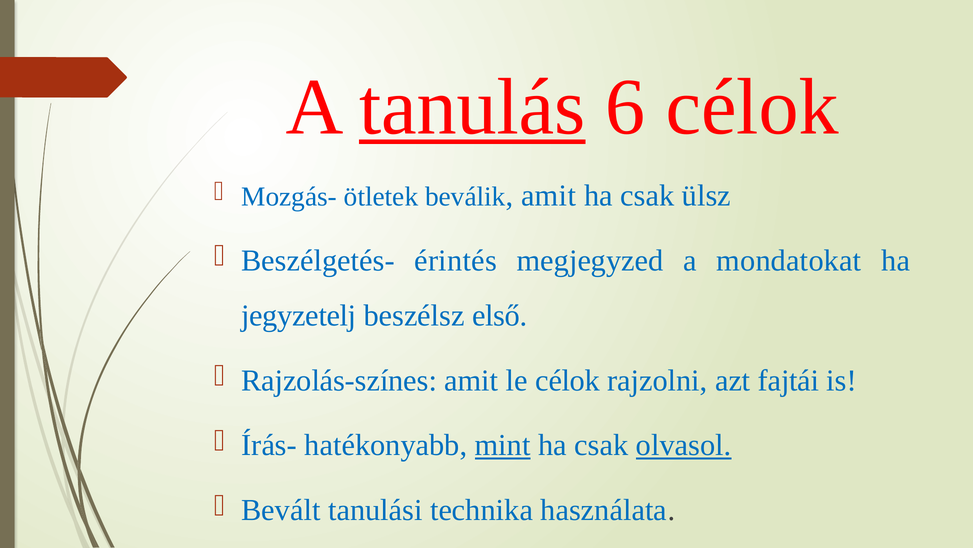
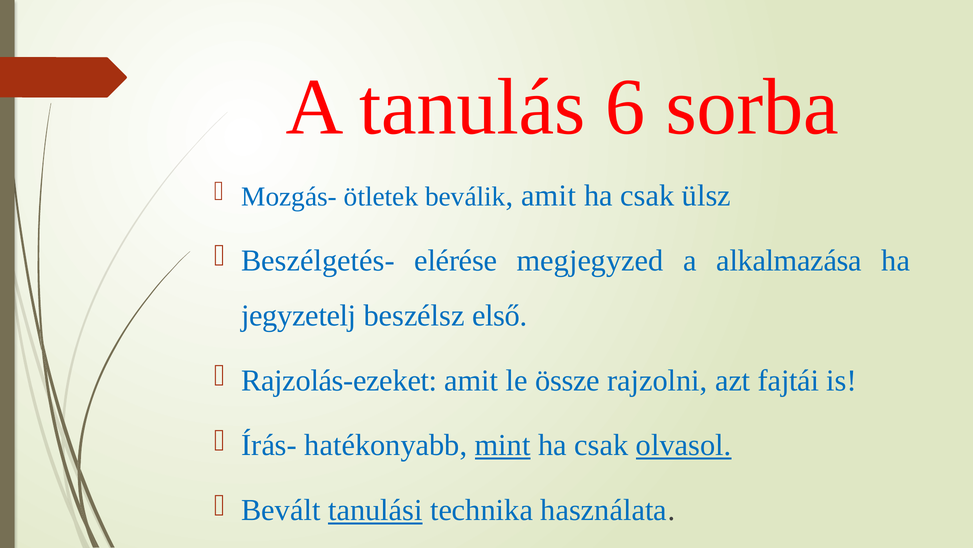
tanulás underline: present -> none
6 célok: célok -> sorba
érintés: érintés -> elérése
mondatokat: mondatokat -> alkalmazása
Rajzolás-színes: Rajzolás-színes -> Rajzolás-ezeket
le célok: célok -> össze
tanulási underline: none -> present
